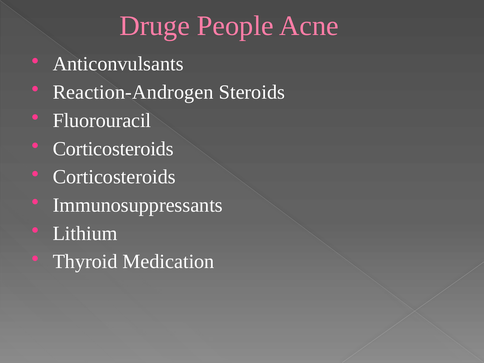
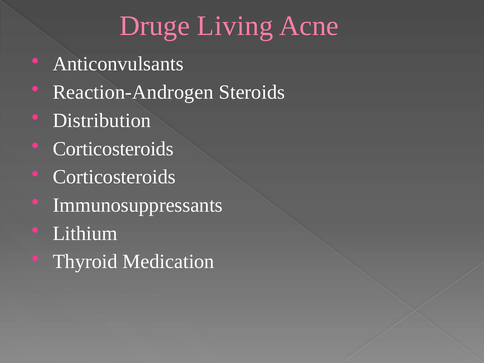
People: People -> Living
Fluorouracil: Fluorouracil -> Distribution
